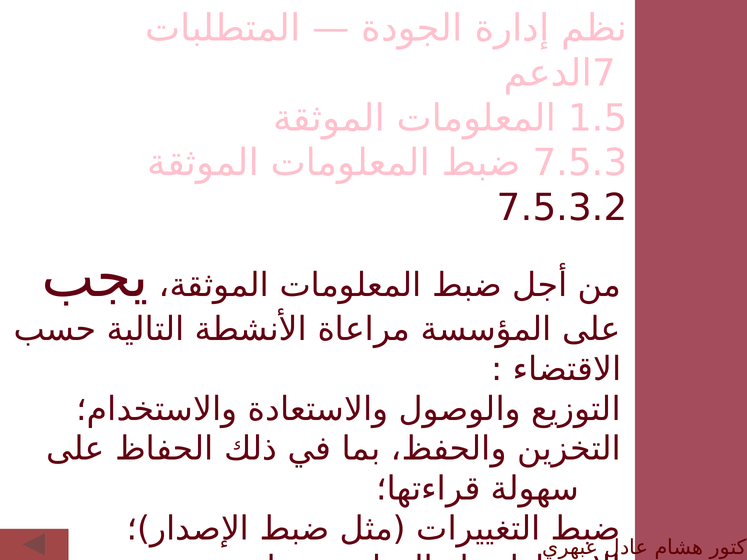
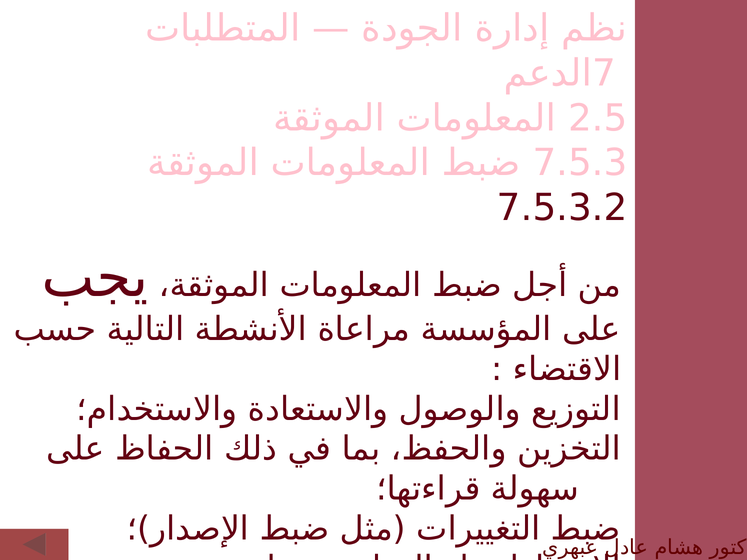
1.5: 1.5 -> 2.5
